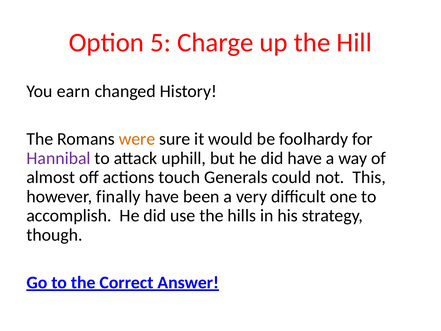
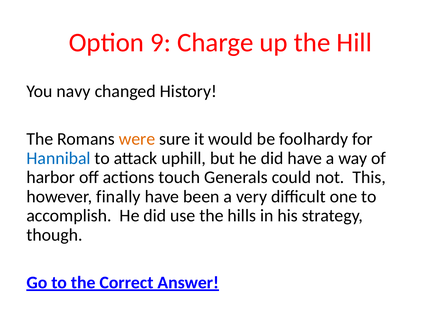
5: 5 -> 9
earn: earn -> navy
Hannibal colour: purple -> blue
almost: almost -> harbor
